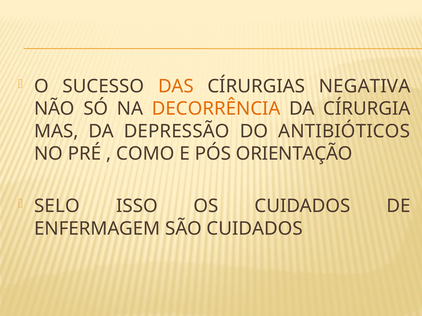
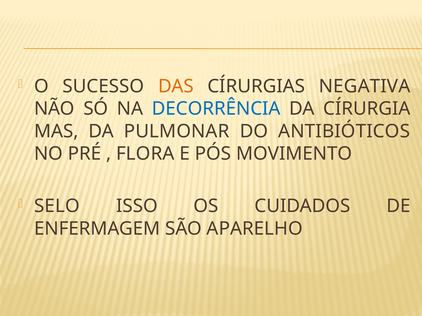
DECORRÊNCIA colour: orange -> blue
DEPRESSÃO: DEPRESSÃO -> PULMONAR
COMO: COMO -> FLORA
ORIENTAÇÃO: ORIENTAÇÃO -> MOVIMENTO
SÃO CUIDADOS: CUIDADOS -> APARELHO
